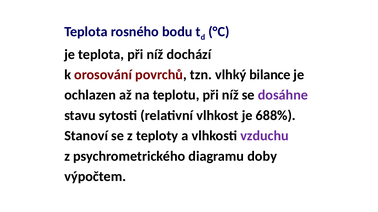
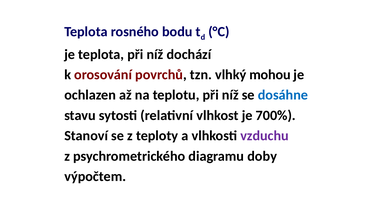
bilance: bilance -> mohou
dosáhne colour: purple -> blue
688%: 688% -> 700%
